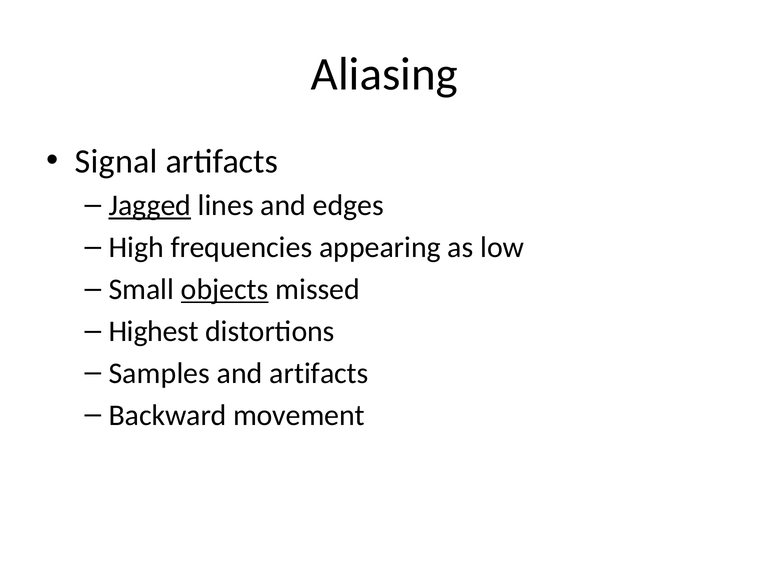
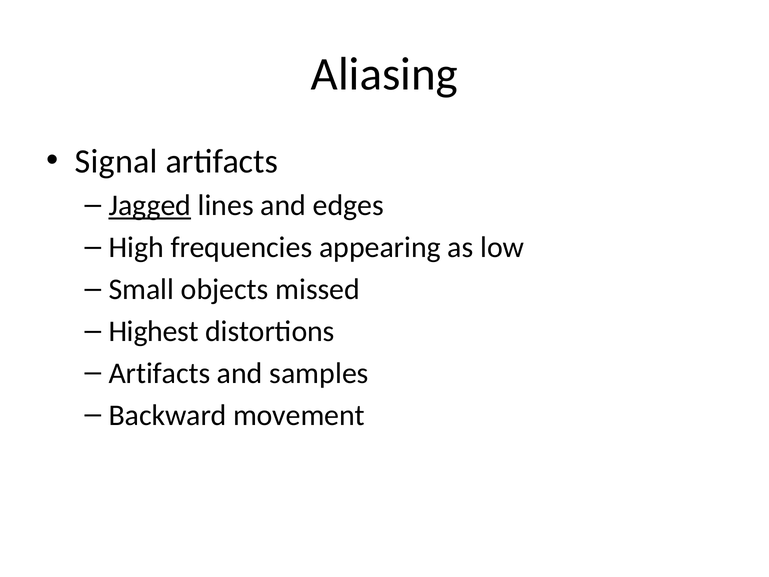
objects underline: present -> none
Samples at (159, 373): Samples -> Artifacts
and artifacts: artifacts -> samples
